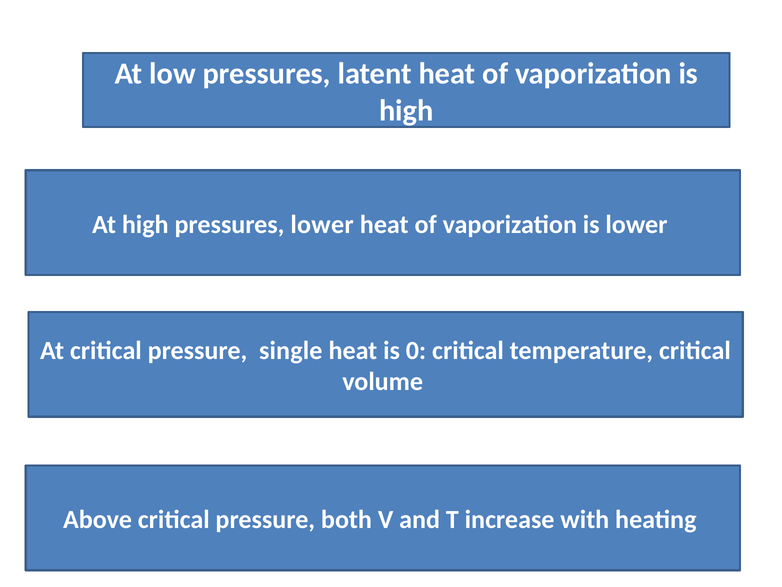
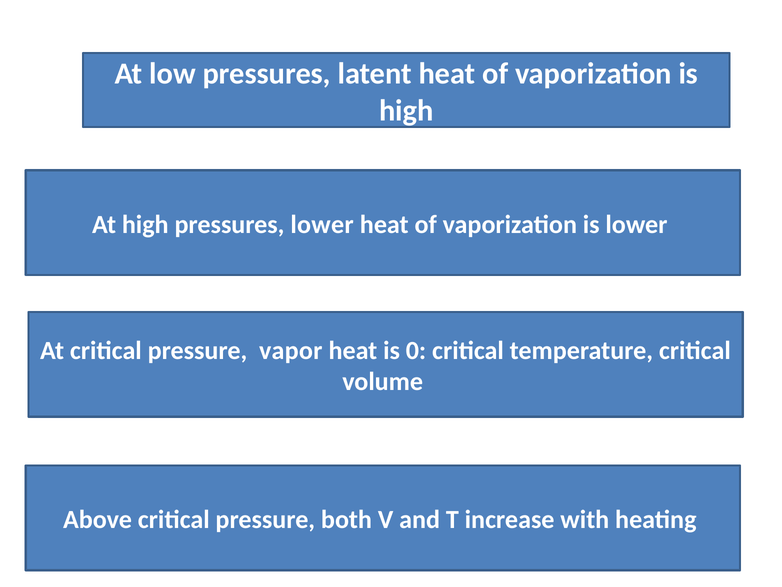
single: single -> vapor
